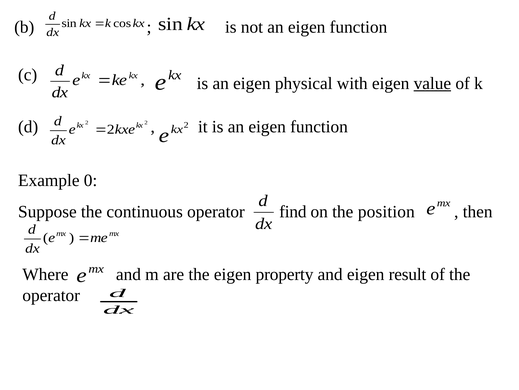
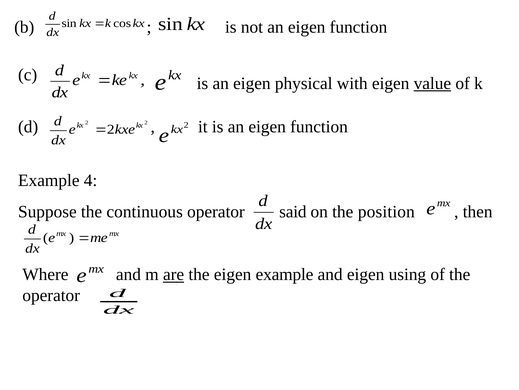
0: 0 -> 4
find: find -> said
are underline: none -> present
eigen property: property -> example
result: result -> using
